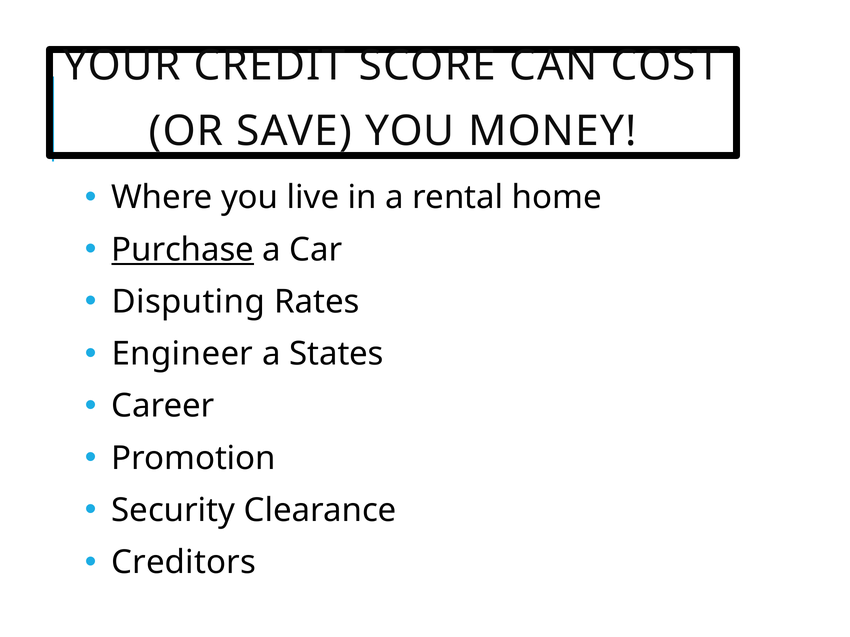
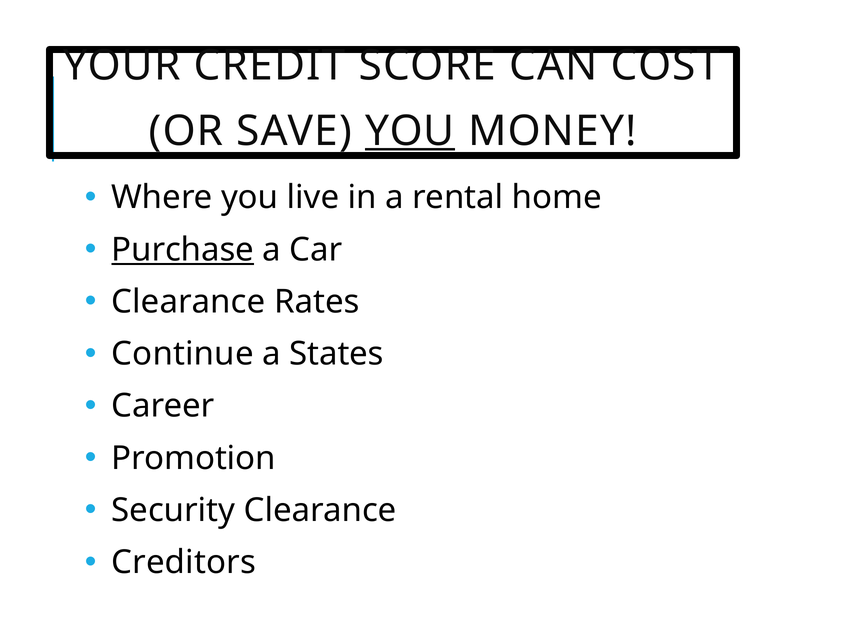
YOU at (410, 131) underline: none -> present
Disputing at (188, 302): Disputing -> Clearance
Engineer: Engineer -> Continue
